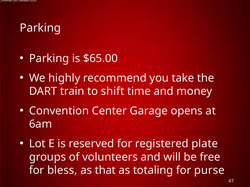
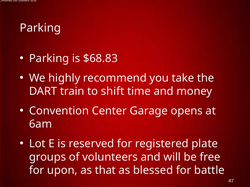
$65.00: $65.00 -> $68.83
bless: bless -> upon
totaling: totaling -> blessed
purse: purse -> battle
